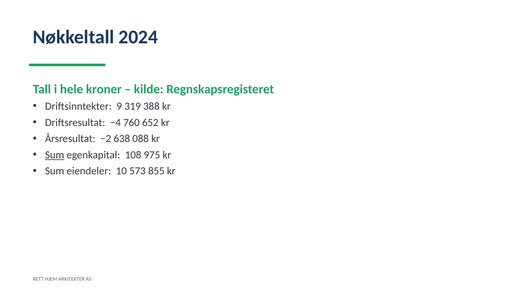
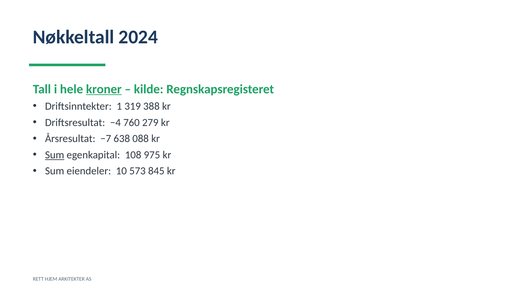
kroner underline: none -> present
9: 9 -> 1
652: 652 -> 279
−2: −2 -> −7
855: 855 -> 845
